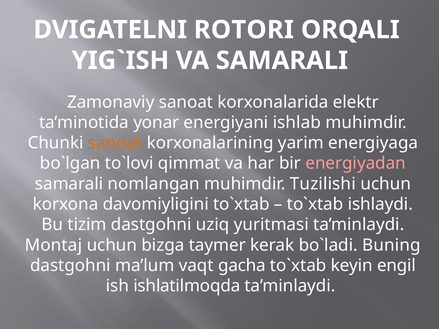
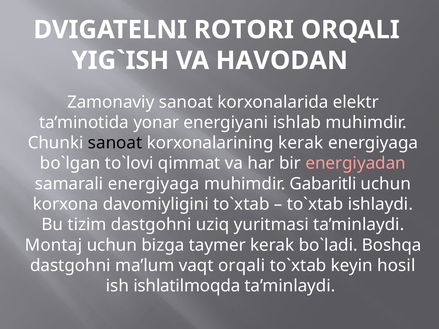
VA SAMARALI: SAMARALI -> HAVODAN
sanoat at (115, 143) colour: orange -> black
korxonalarining yarim: yarim -> kerak
samarali nomlangan: nomlangan -> energiyaga
Tuzilishi: Tuzilishi -> Gabaritli
Buning: Buning -> Boshqa
vaqt gacha: gacha -> orqali
engil: engil -> hosil
